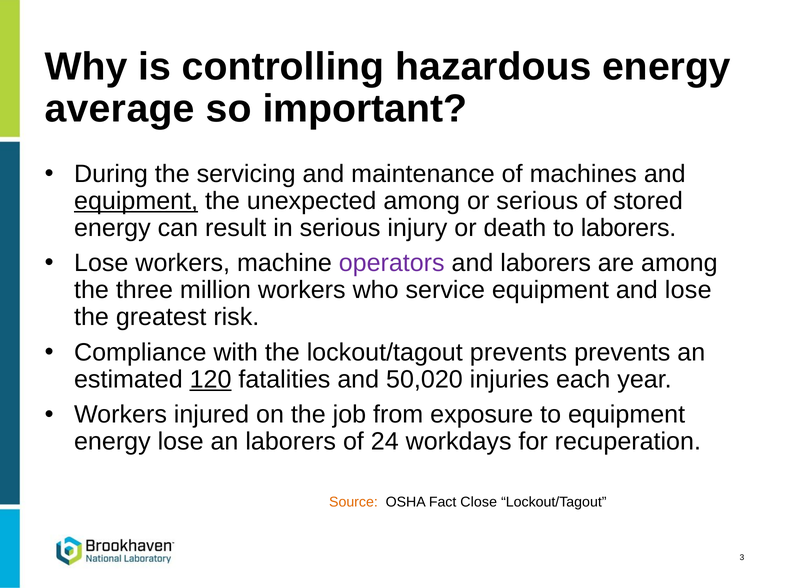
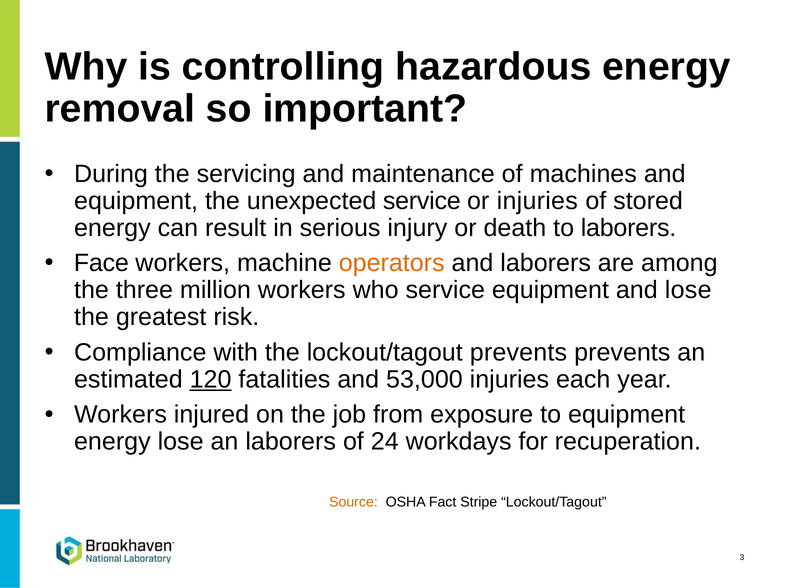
average: average -> removal
equipment at (136, 201) underline: present -> none
unexpected among: among -> service
or serious: serious -> injuries
Lose at (101, 263): Lose -> Face
operators colour: purple -> orange
50,020: 50,020 -> 53,000
Close: Close -> Stripe
